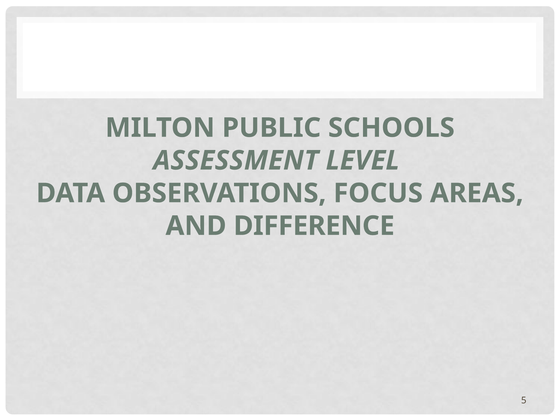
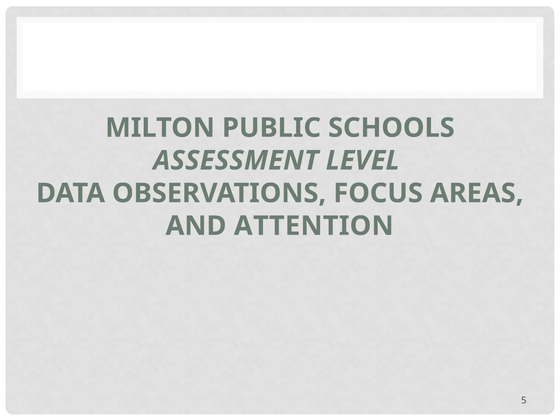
DIFFERENCE: DIFFERENCE -> ATTENTION
